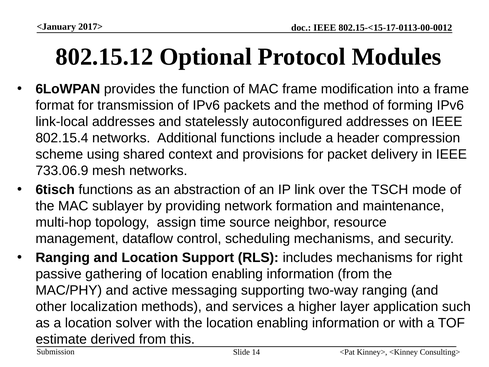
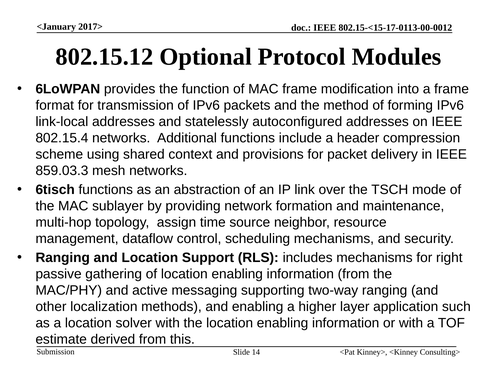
733.06.9: 733.06.9 -> 859.03.3
and services: services -> enabling
